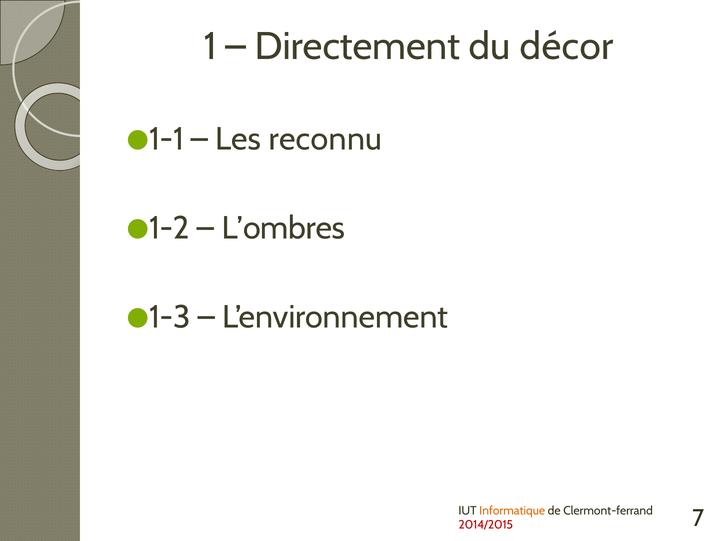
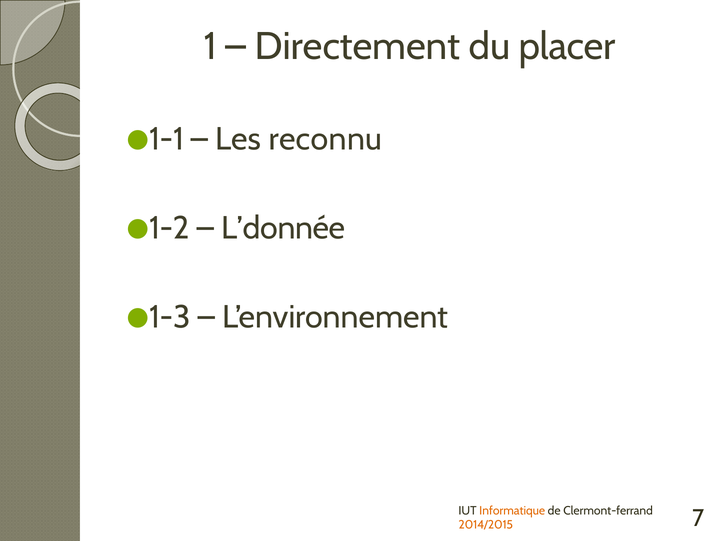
décor: décor -> placer
L’ombres: L’ombres -> L’donnée
2014/2015 colour: red -> orange
